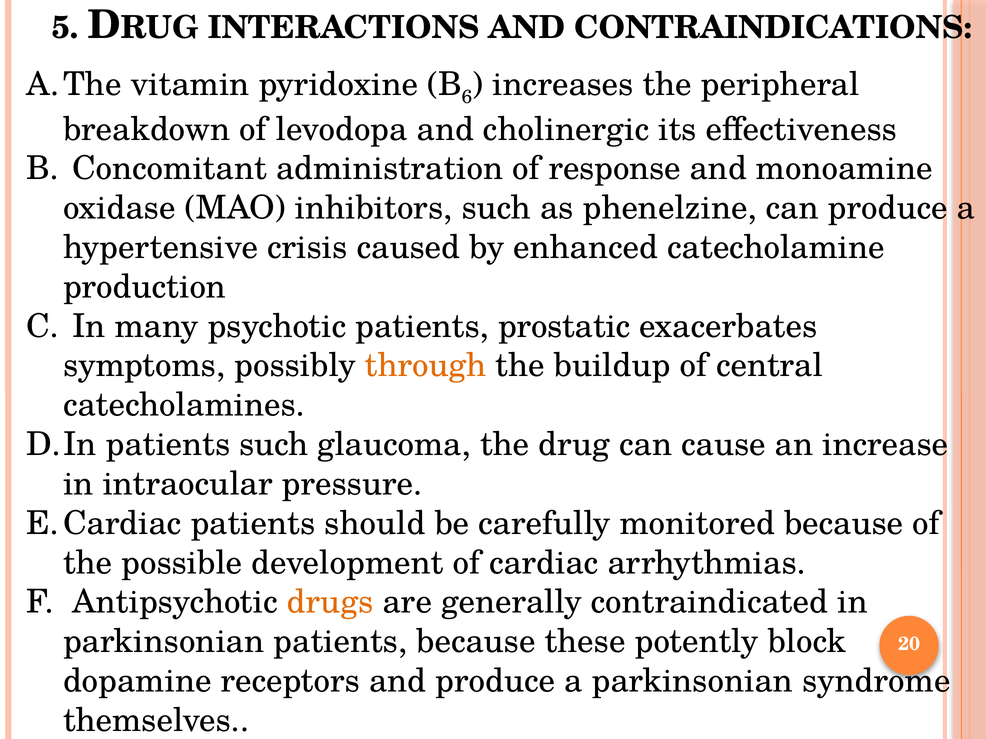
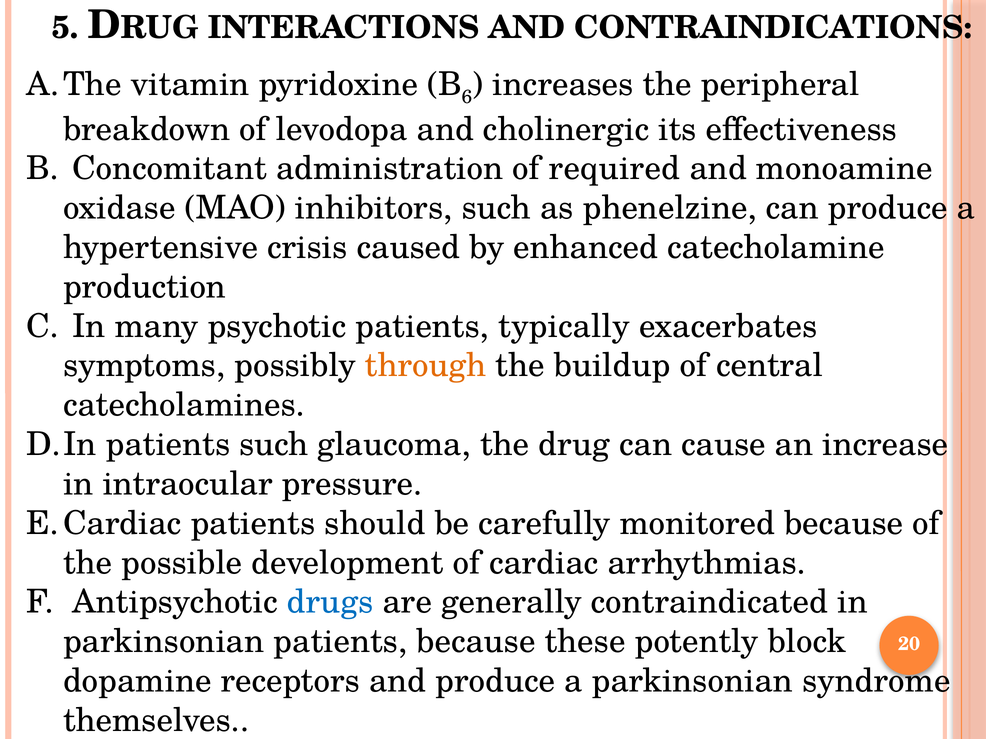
response: response -> required
prostatic: prostatic -> typically
drugs colour: orange -> blue
